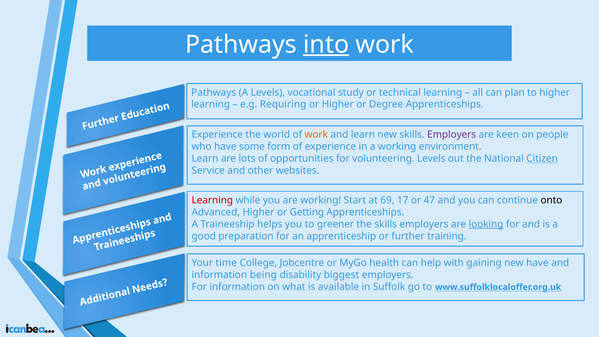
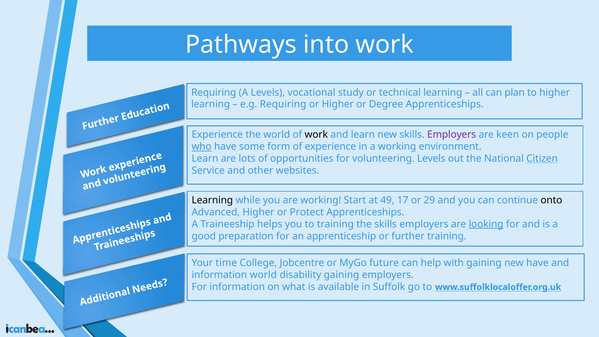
into underline: present -> none
Pathways at (214, 92): Pathways -> Requiring
work at (316, 135) colour: orange -> black
who underline: none -> present
Learning at (212, 200) colour: red -> black
69: 69 -> 49
47: 47 -> 29
Getting: Getting -> Protect
to greener: greener -> training
health: health -> future
information being: being -> world
disability biggest: biggest -> gaining
